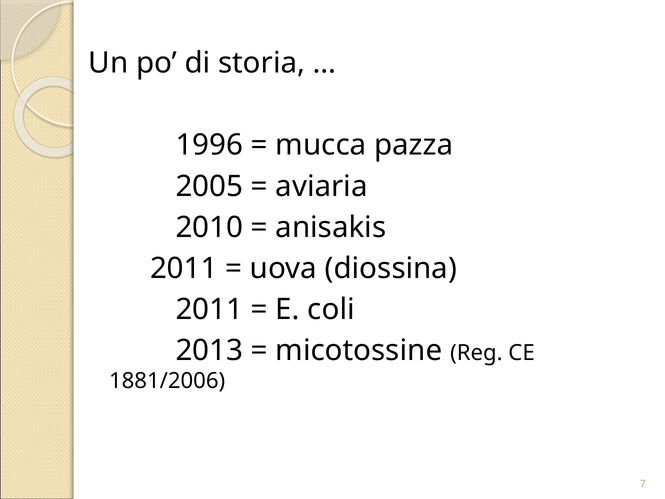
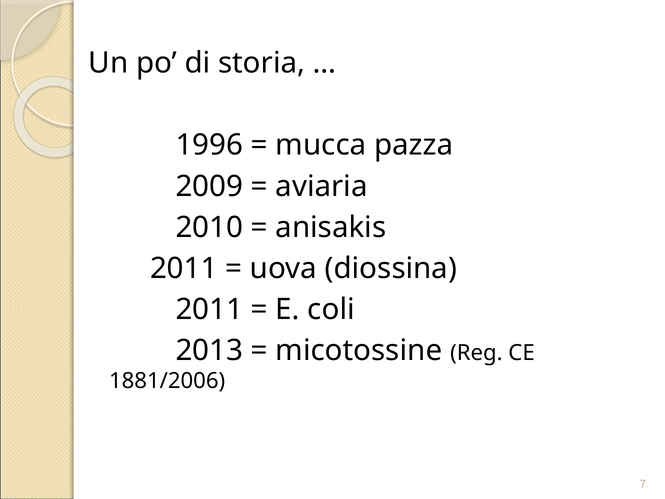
2005: 2005 -> 2009
